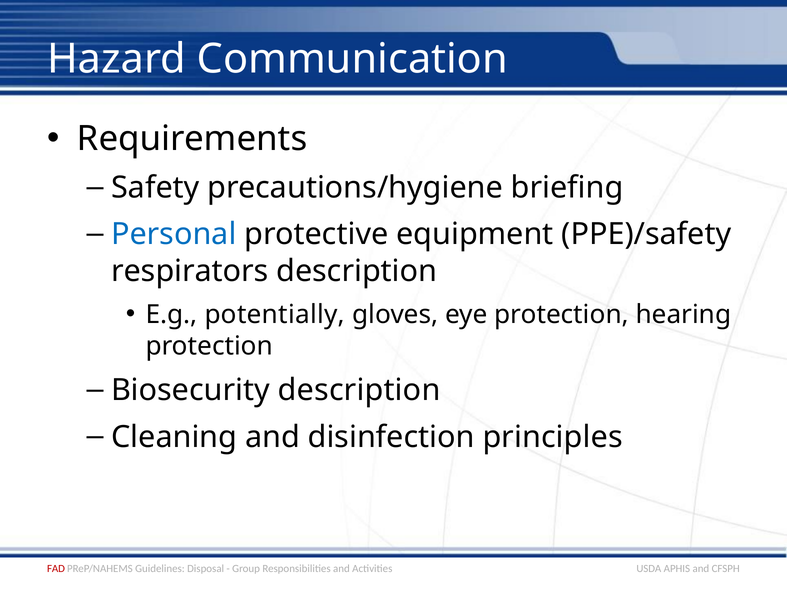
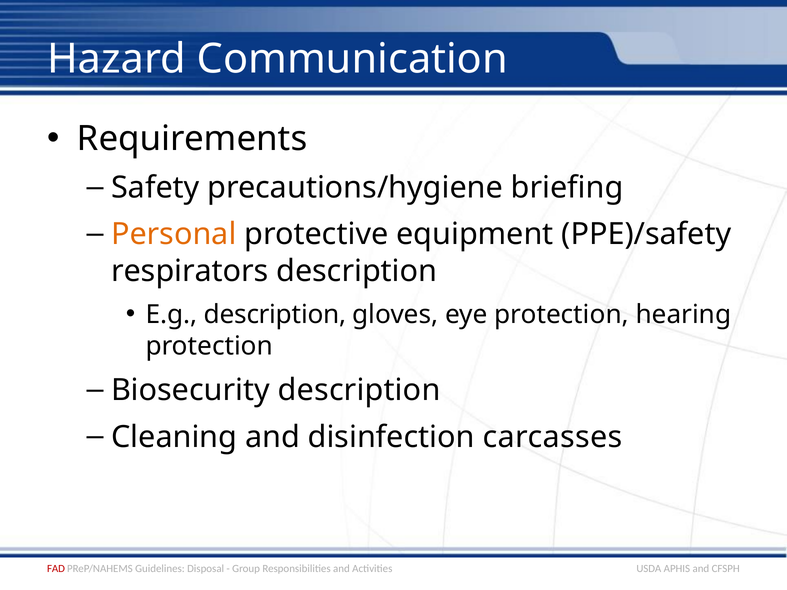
Personal colour: blue -> orange
E.g potentially: potentially -> description
principles: principles -> carcasses
